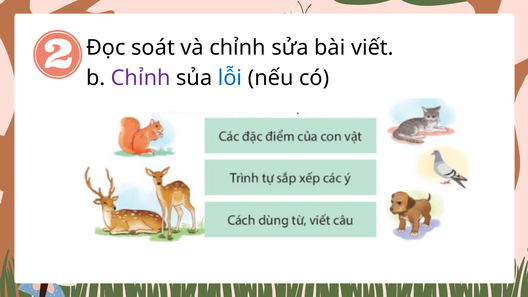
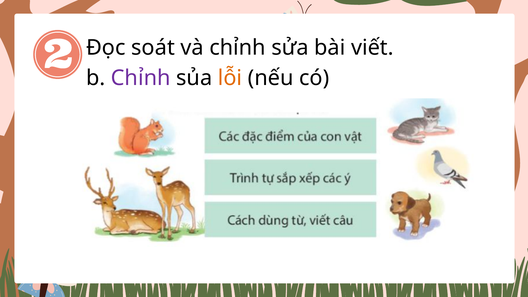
lỗi colour: blue -> orange
